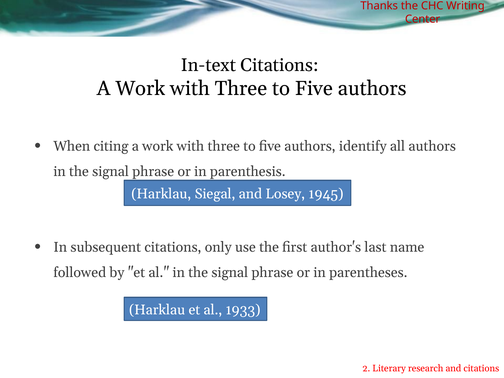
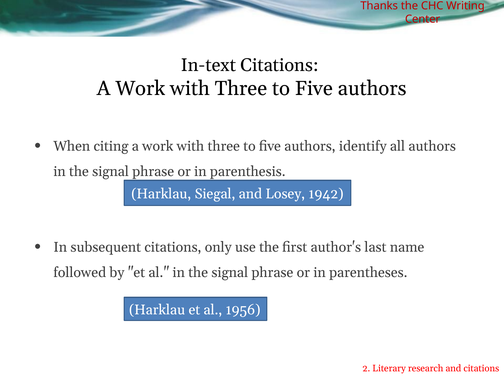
1945: 1945 -> 1942
1933: 1933 -> 1956
